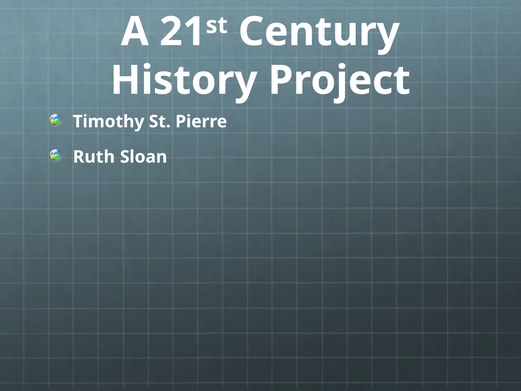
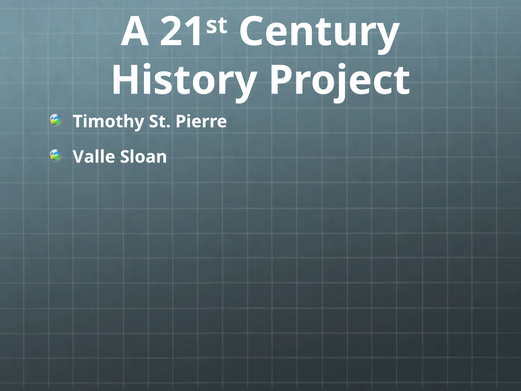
Ruth: Ruth -> Valle
